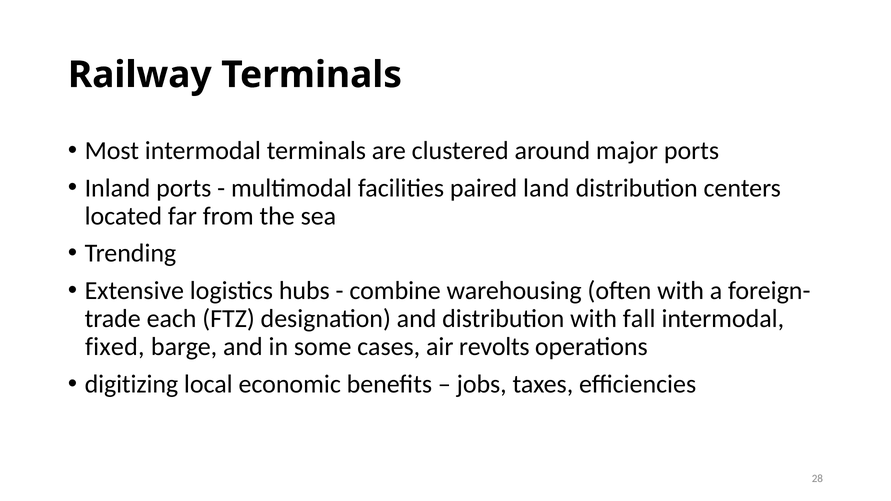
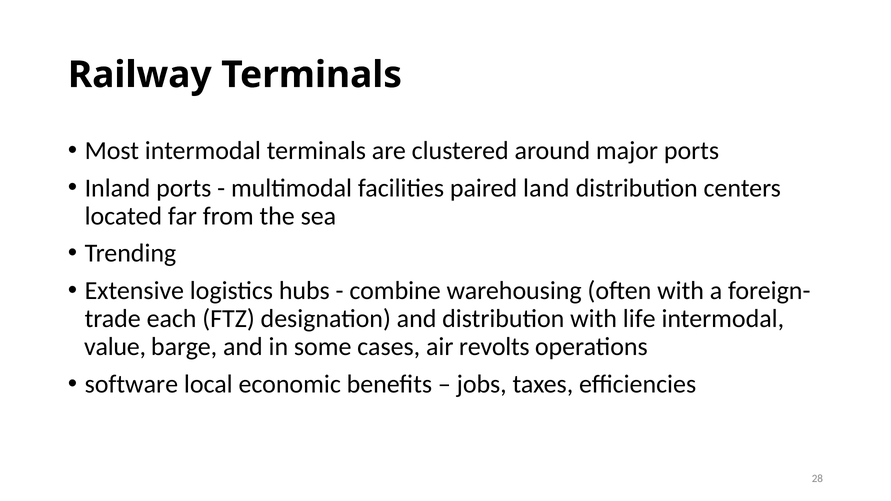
fall: fall -> life
fixed: fixed -> value
digitizing: digitizing -> software
